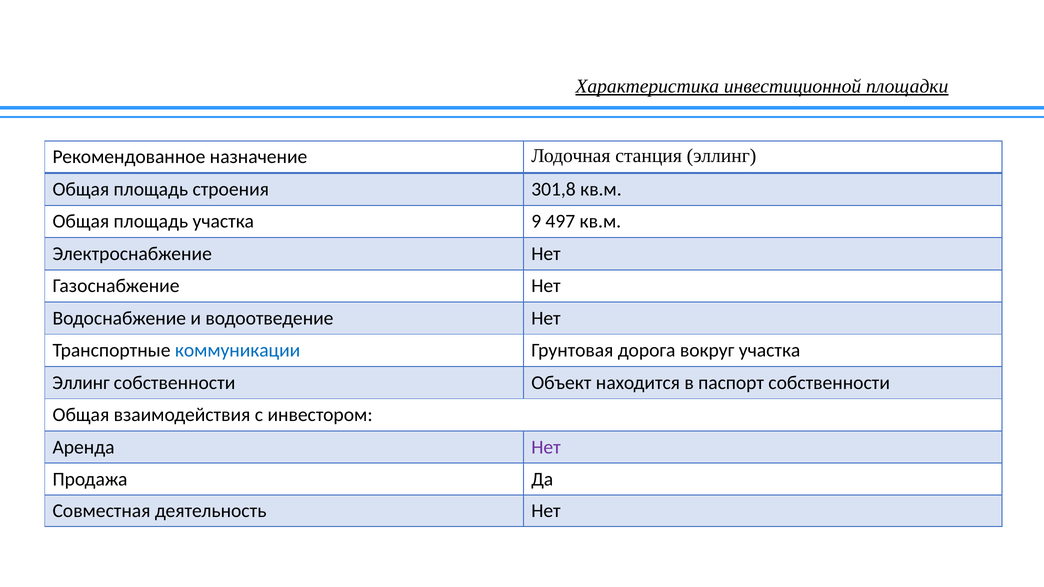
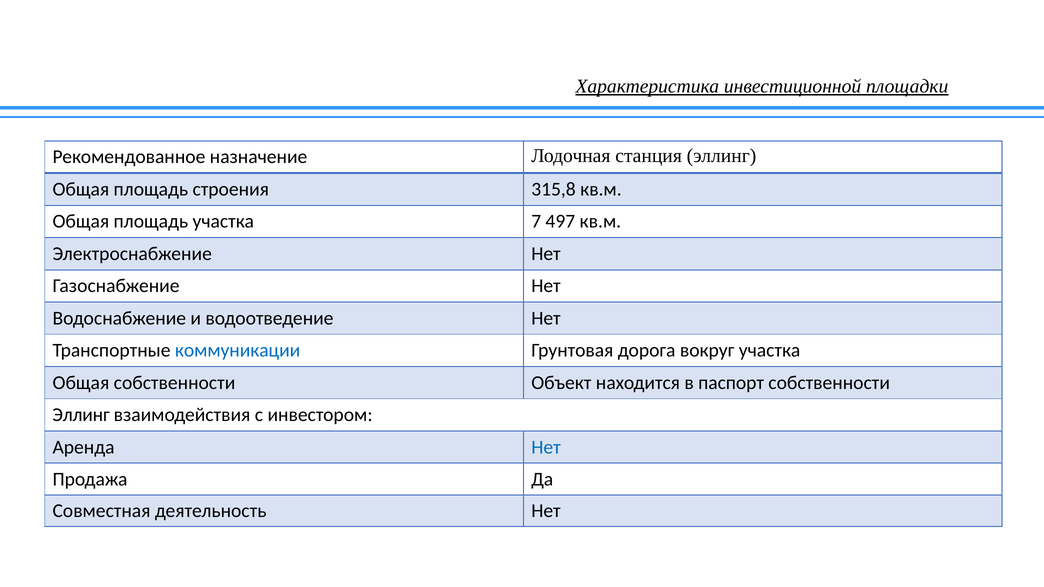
301,8: 301,8 -> 315,8
9: 9 -> 7
Эллинг at (81, 383): Эллинг -> Общая
Общая at (81, 415): Общая -> Эллинг
Нет at (546, 447) colour: purple -> blue
